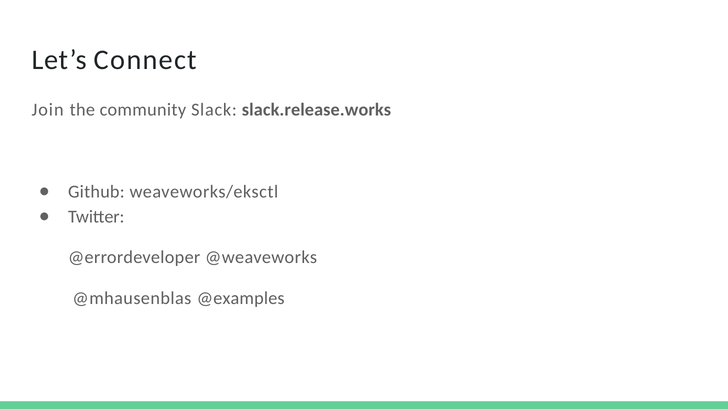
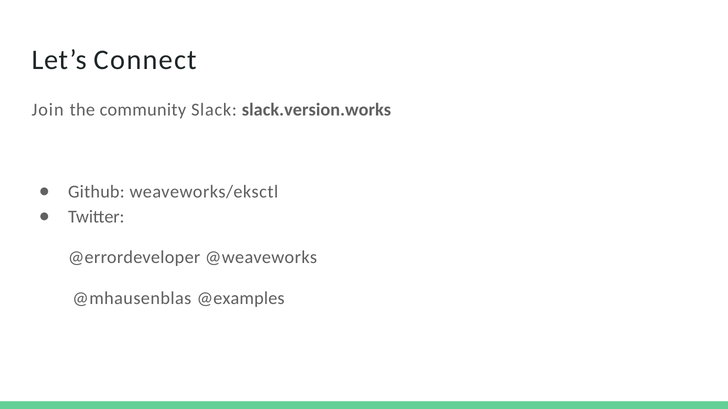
slack.release.works: slack.release.works -> slack.version.works
